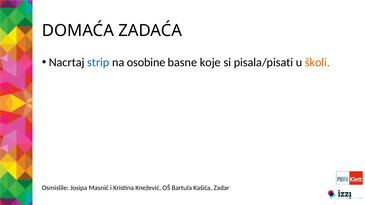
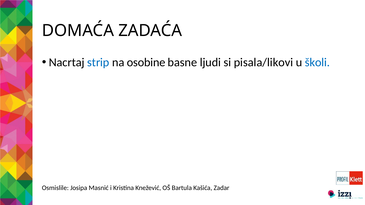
koje: koje -> ljudi
pisala/pisati: pisala/pisati -> pisala/likovi
školi colour: orange -> blue
